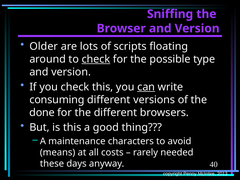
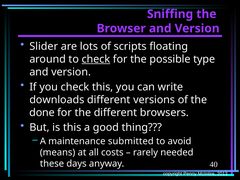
Older: Older -> Slider
can underline: present -> none
consuming: consuming -> downloads
characters: characters -> submitted
